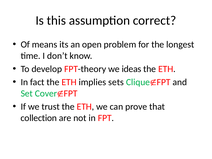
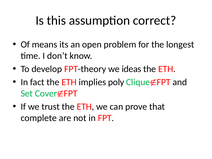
sets: sets -> poly
collection: collection -> complete
